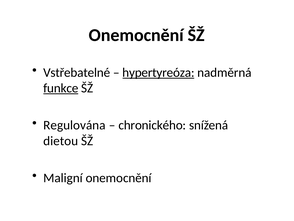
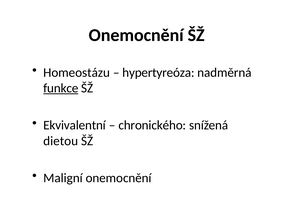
Vstřebatelné: Vstřebatelné -> Homeostázu
hypertyreóza underline: present -> none
Regulována: Regulována -> Ekvivalentní
